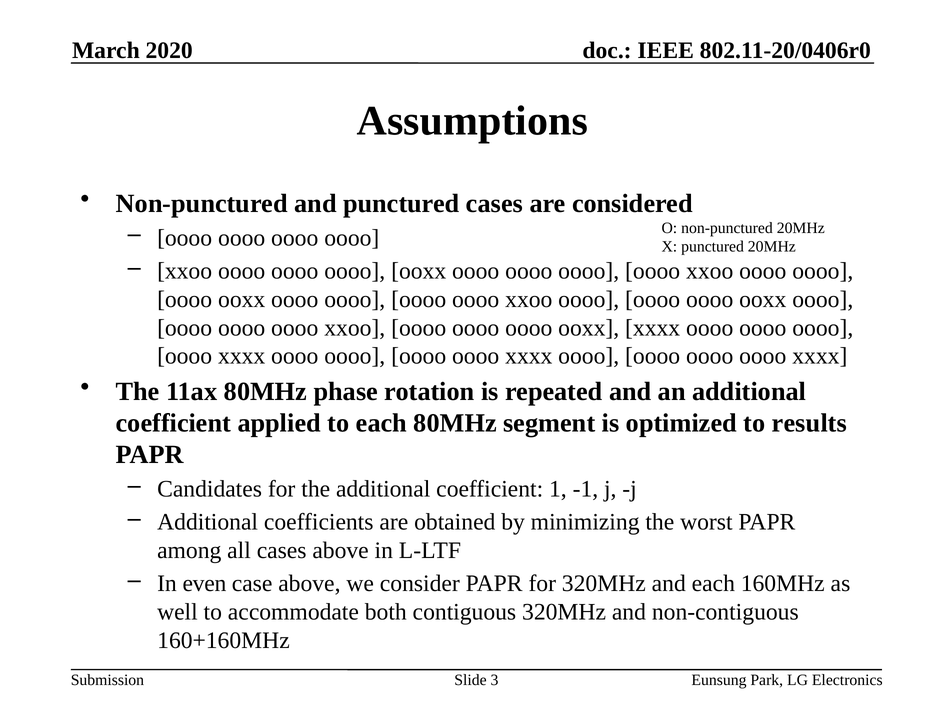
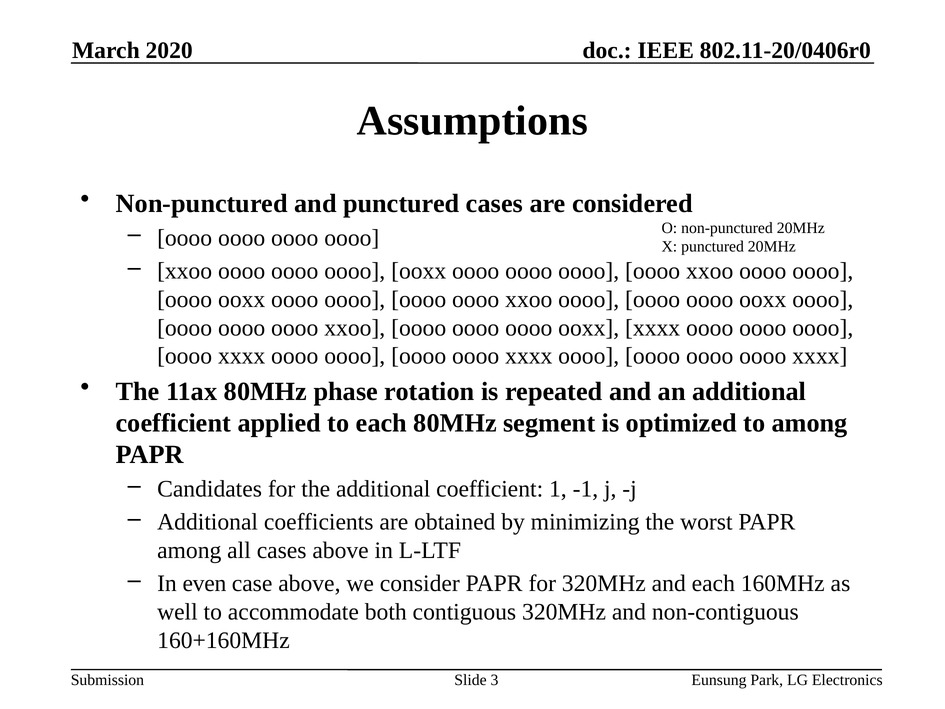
to results: results -> among
